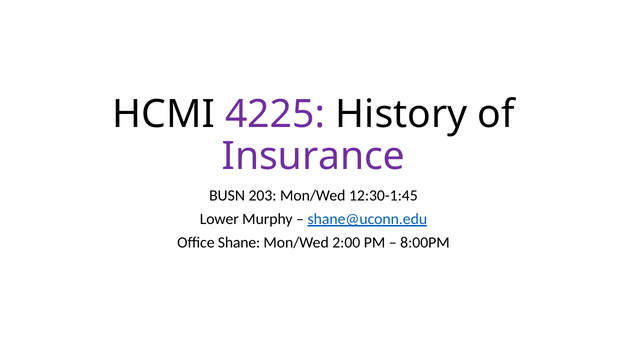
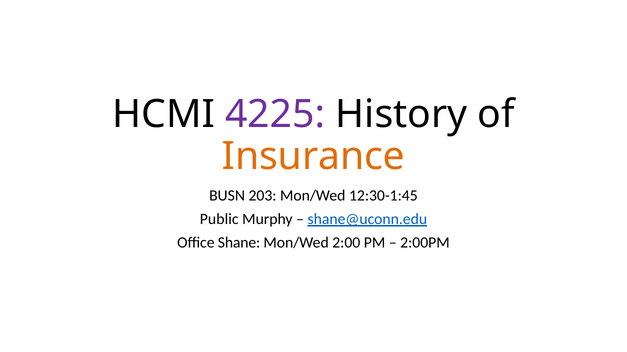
Insurance colour: purple -> orange
Lower: Lower -> Public
8:00PM: 8:00PM -> 2:00PM
